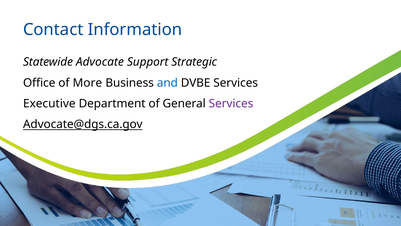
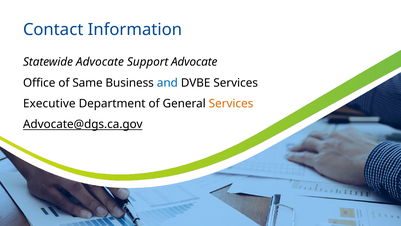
Support Strategic: Strategic -> Advocate
More: More -> Same
Services at (231, 103) colour: purple -> orange
